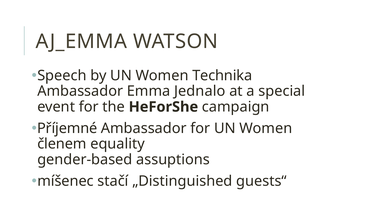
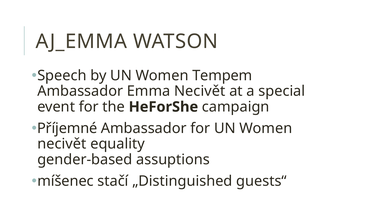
Technika: Technika -> Tempem
Emma Jednalo: Jednalo -> Necivět
členem at (62, 144): členem -> necivět
